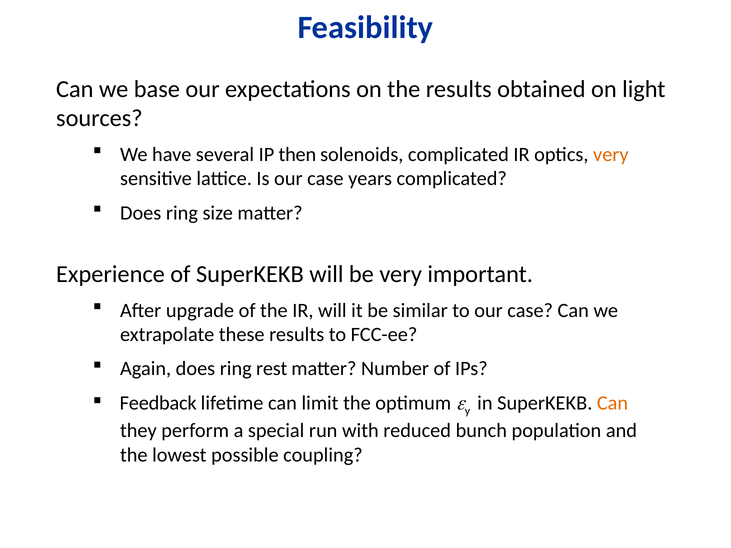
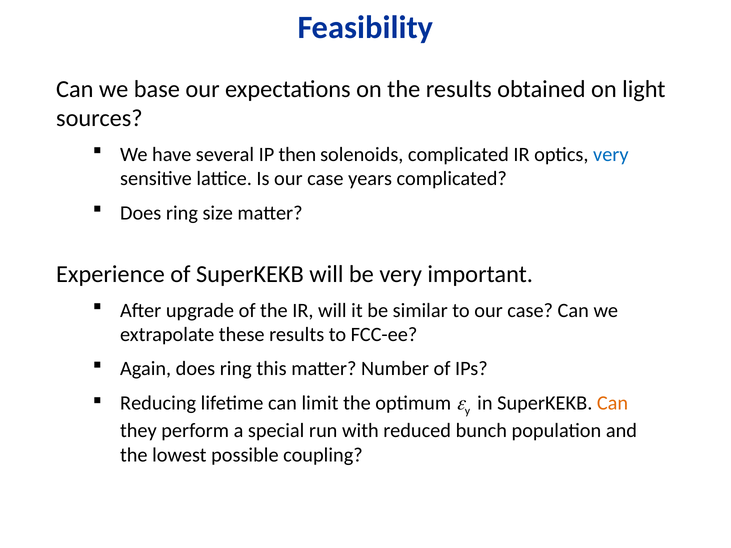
very at (611, 154) colour: orange -> blue
rest: rest -> this
Feedback: Feedback -> Reducing
